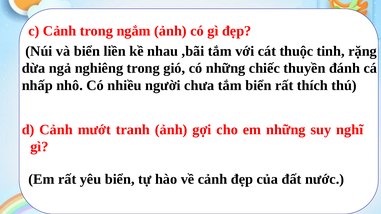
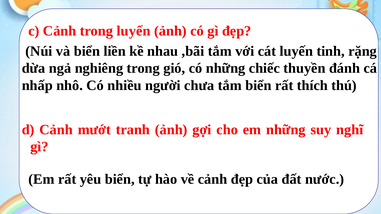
trong ngắm: ngắm -> luyến
cát thuộc: thuộc -> luyến
